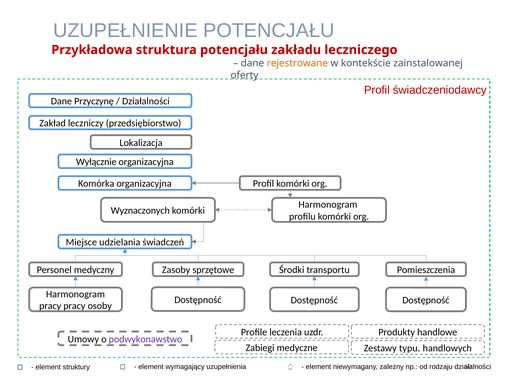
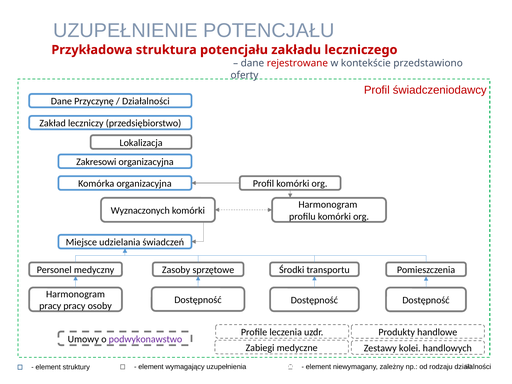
rejestrowane colour: orange -> red
zainstalowanej: zainstalowanej -> przedstawiono
Wyłącznie: Wyłącznie -> Zakresowi
typu: typu -> kolei
